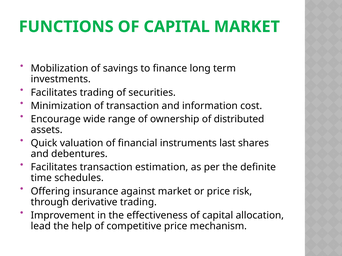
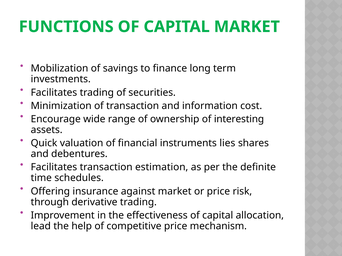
distributed: distributed -> interesting
last: last -> lies
